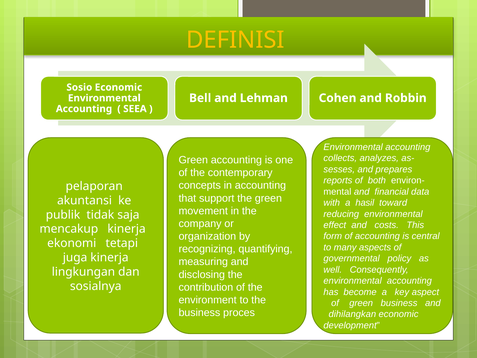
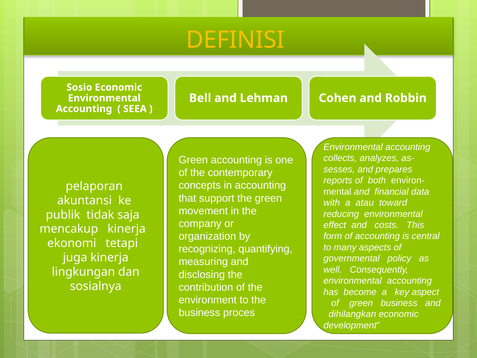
hasil: hasil -> atau
